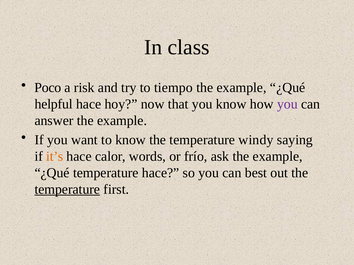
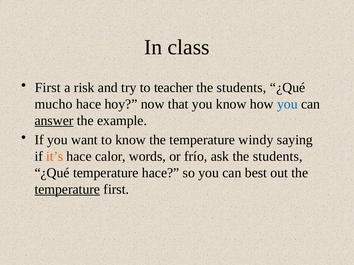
Poco at (48, 88): Poco -> First
tiempo: tiempo -> teacher
example at (242, 88): example -> students
helpful: helpful -> mucho
you at (287, 104) colour: purple -> blue
answer underline: none -> present
ask the example: example -> students
